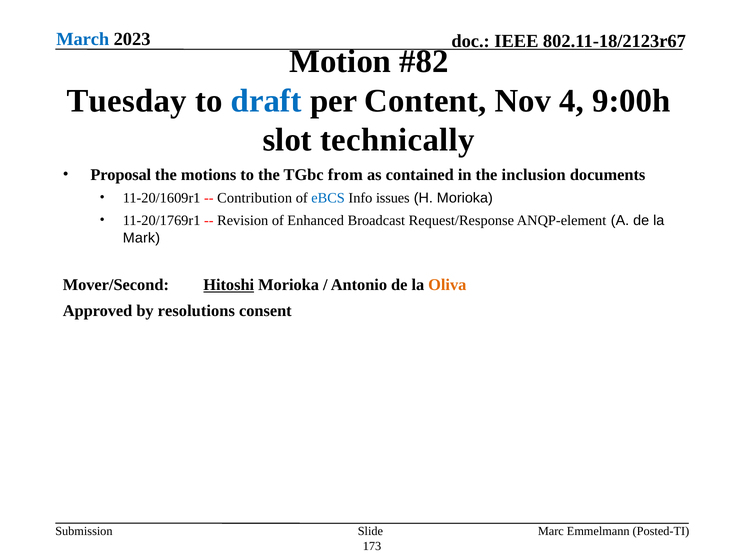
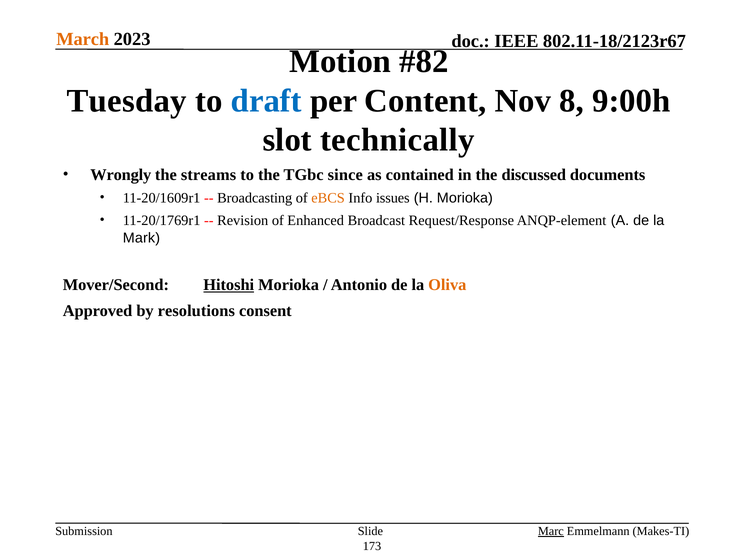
March colour: blue -> orange
4: 4 -> 8
Proposal: Proposal -> Wrongly
motions: motions -> streams
from: from -> since
inclusion: inclusion -> discussed
Contribution: Contribution -> Broadcasting
eBCS colour: blue -> orange
Marc underline: none -> present
Posted-TI: Posted-TI -> Makes-TI
